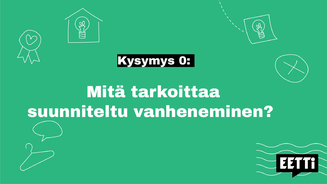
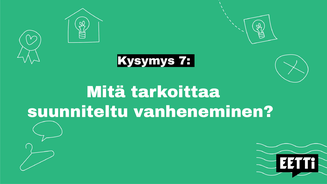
0: 0 -> 7
